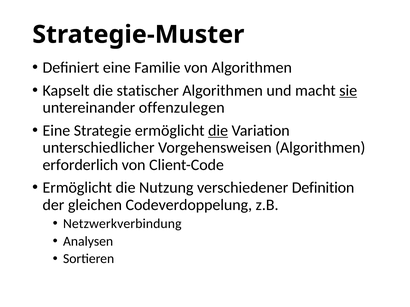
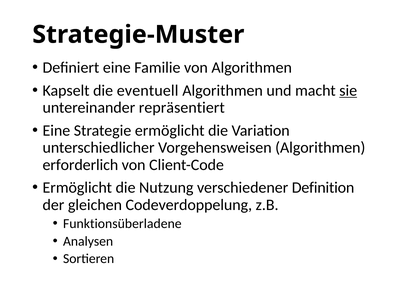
statischer: statischer -> eventuell
offenzulegen: offenzulegen -> repräsentiert
die at (218, 131) underline: present -> none
Netzwerkverbindung: Netzwerkverbindung -> Funktionsüberladene
